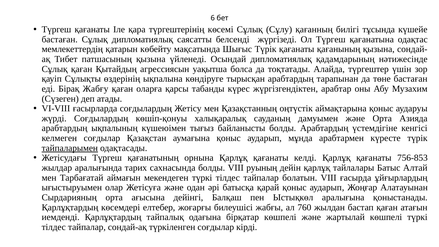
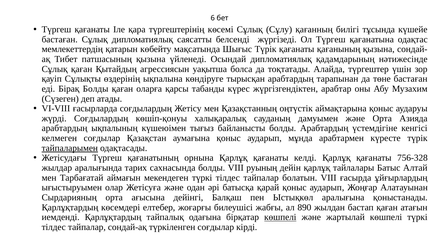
Бірақ Жабғу: Жабғу -> Болды
756-853: 756-853 -> 756-328
760: 760 -> 890
көшпелі at (280, 217) underline: none -> present
